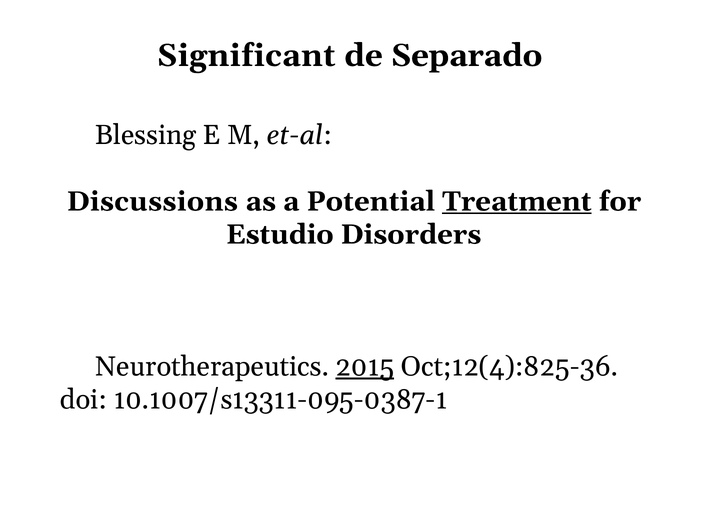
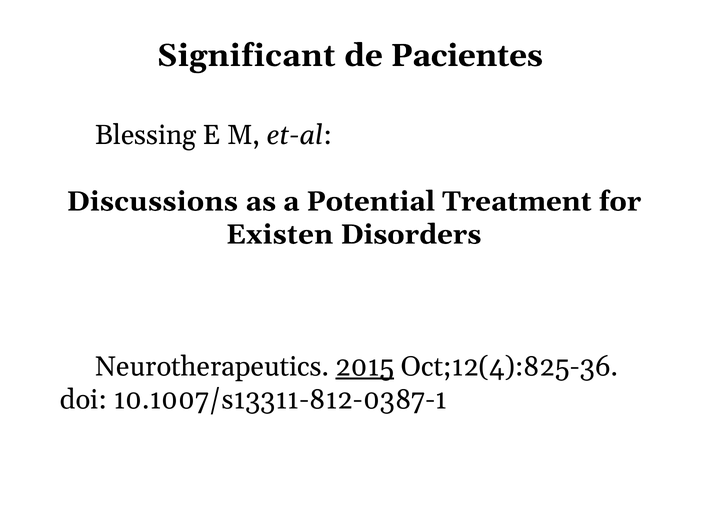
Separado: Separado -> Pacientes
Treatment underline: present -> none
Estudio: Estudio -> Existen
10.1007/s13311-095-0387-1: 10.1007/s13311-095-0387-1 -> 10.1007/s13311-812-0387-1
